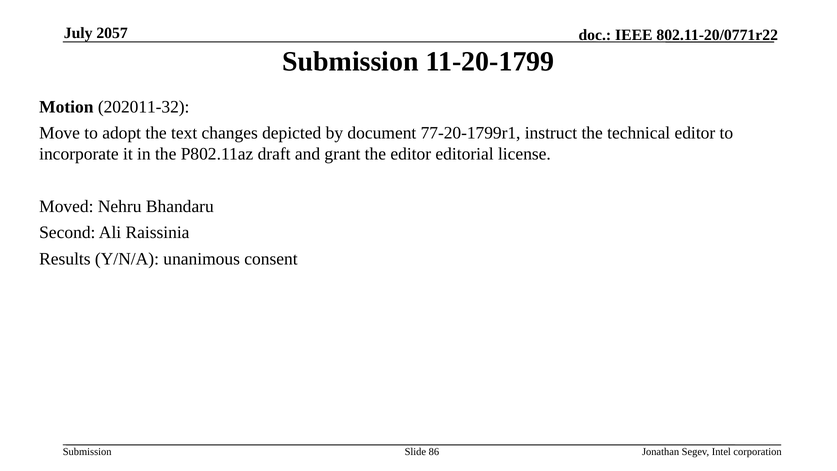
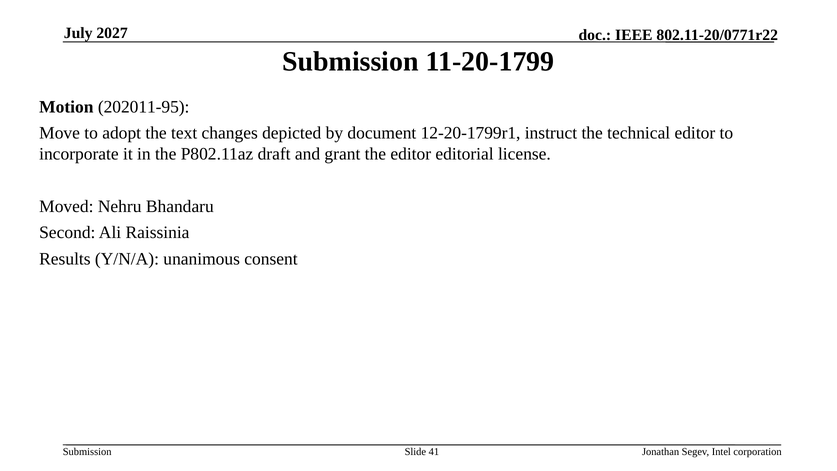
2057: 2057 -> 2027
202011-32: 202011-32 -> 202011-95
77-20-1799r1: 77-20-1799r1 -> 12-20-1799r1
86: 86 -> 41
